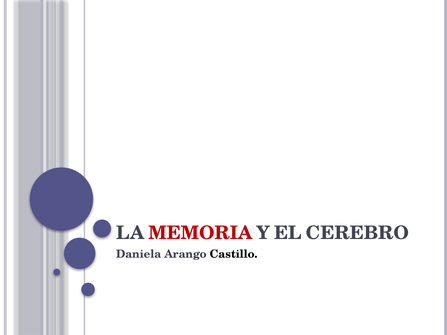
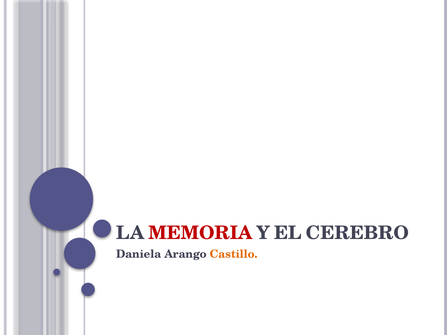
Castillo colour: black -> orange
